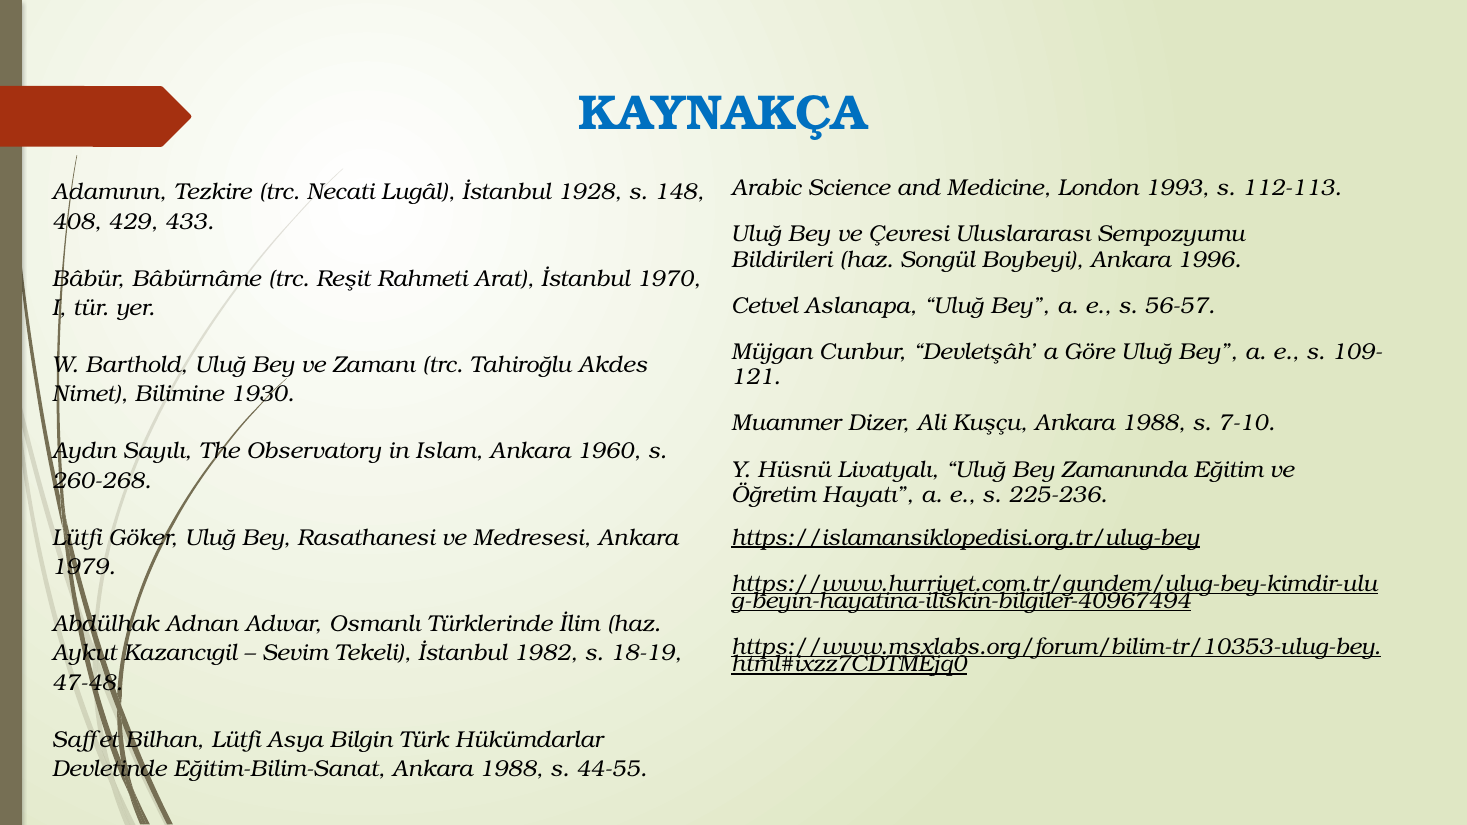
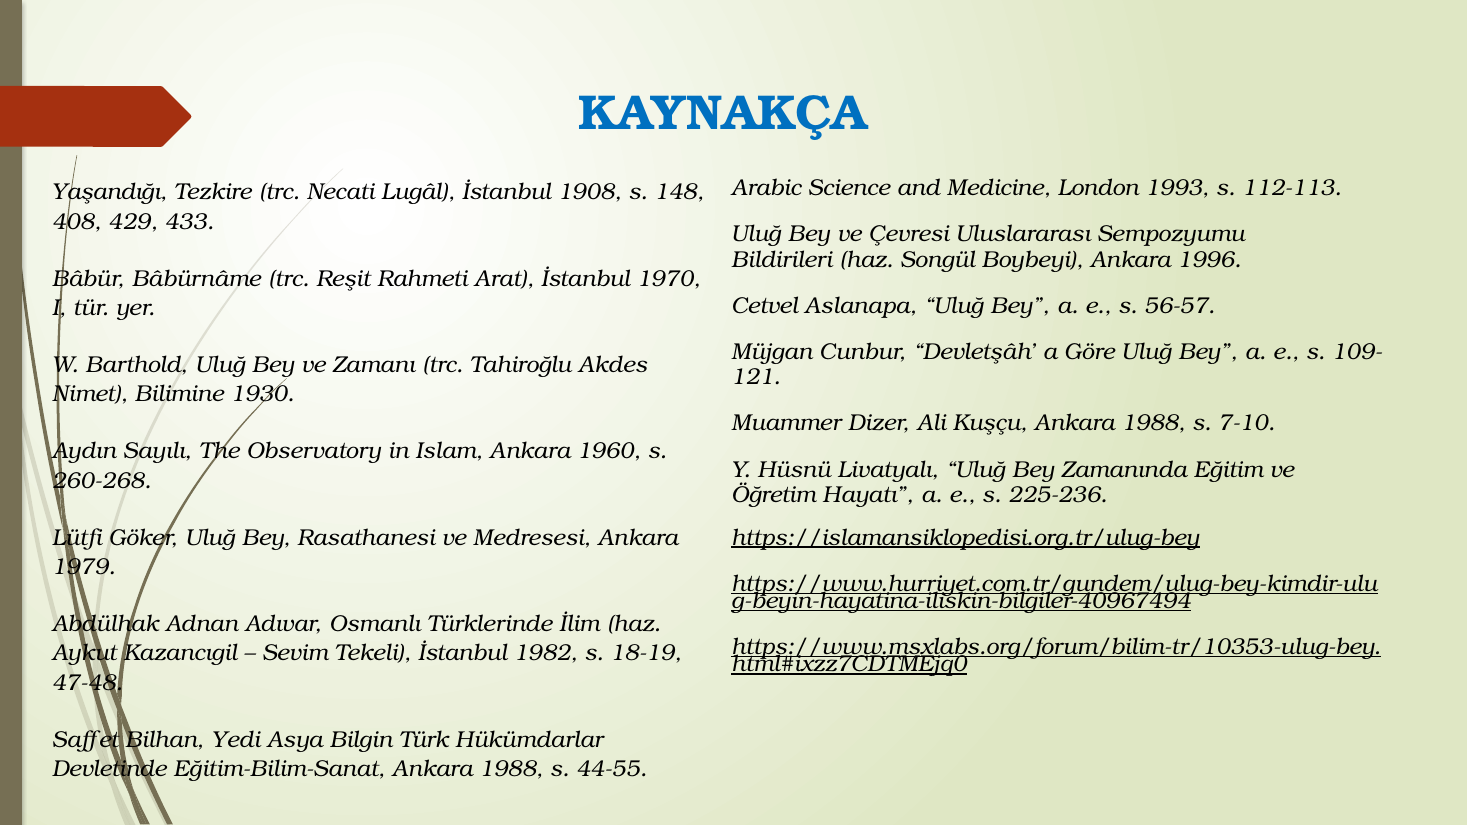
Adamının: Adamının -> Yaşandığı
1928: 1928 -> 1908
Bilhan Lütfi: Lütfi -> Yedi
